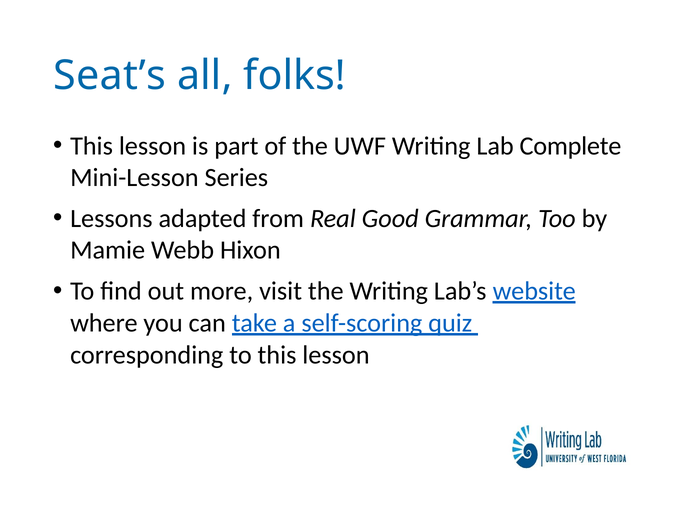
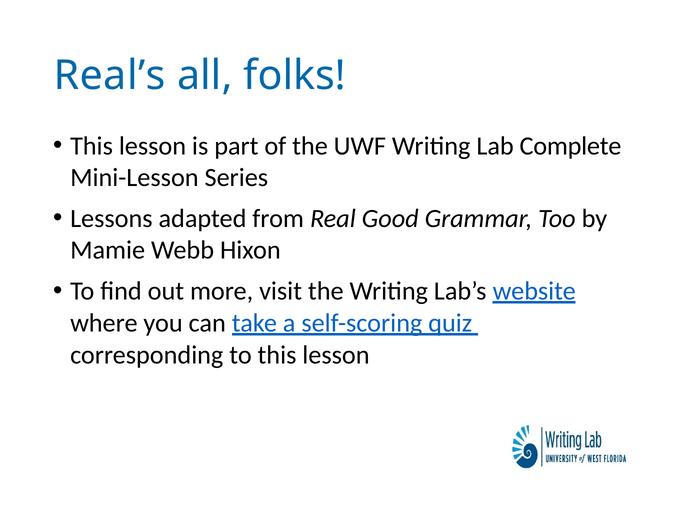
Seat’s: Seat’s -> Real’s
